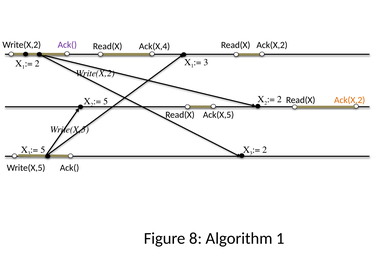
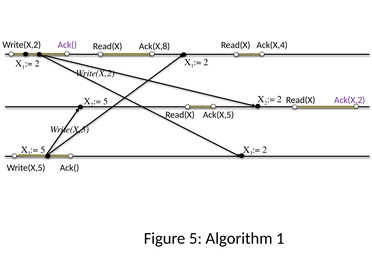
Ack(X,4: Ack(X,4 -> Ack(X,8
Ack(X,2 at (272, 45): Ack(X,2 -> Ack(X,4
3 at (206, 62): 3 -> 2
Ack(X,2 at (350, 100) colour: orange -> purple
Figure 8: 8 -> 5
